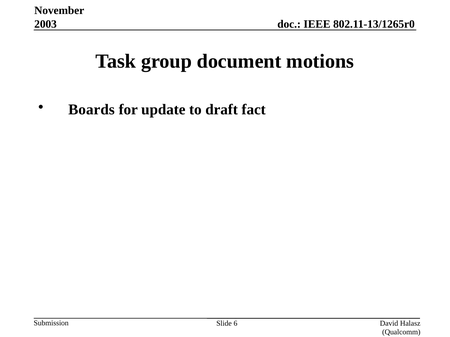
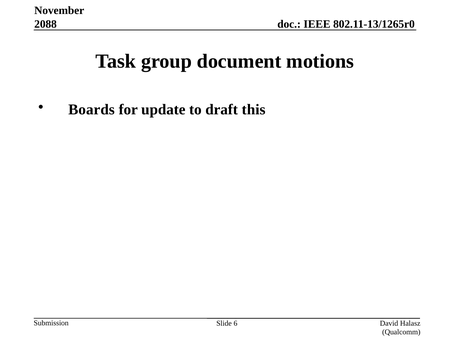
2003: 2003 -> 2088
fact: fact -> this
